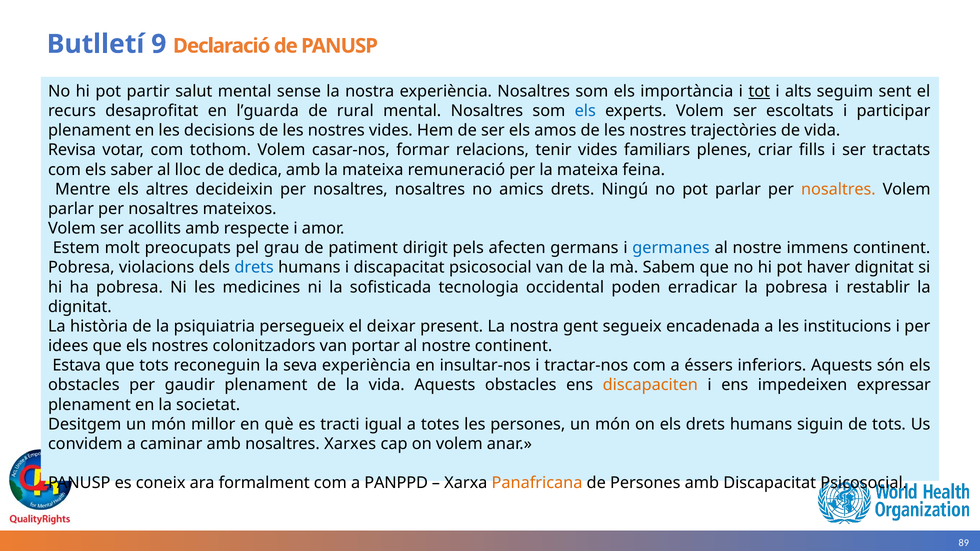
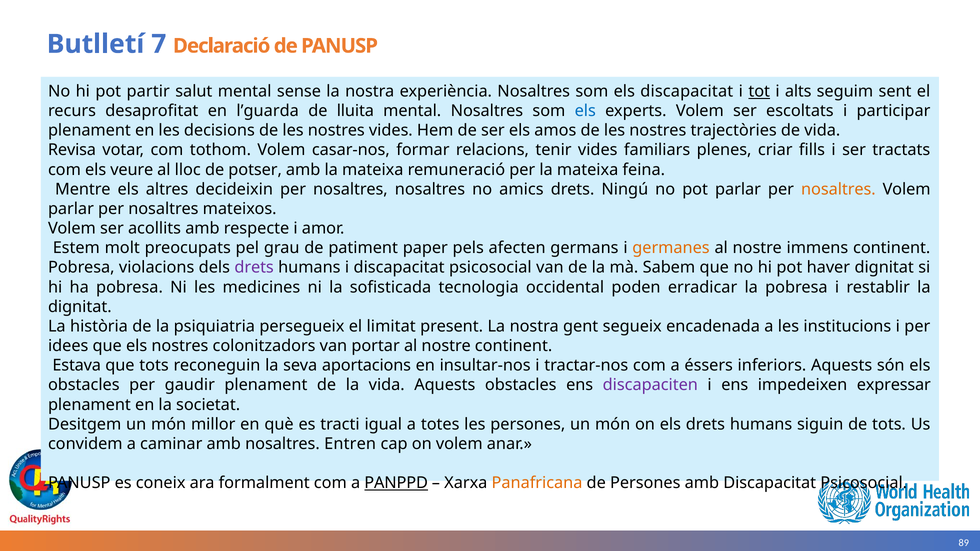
9: 9 -> 7
els importància: importància -> discapacitat
rural: rural -> lluita
saber: saber -> veure
dedica: dedica -> potser
dirigit: dirigit -> paper
germanes colour: blue -> orange
drets at (254, 268) colour: blue -> purple
deixar: deixar -> limitat
seva experiència: experiència -> aportacions
discapaciten colour: orange -> purple
Xarxes: Xarxes -> Entren
PANPPD underline: none -> present
